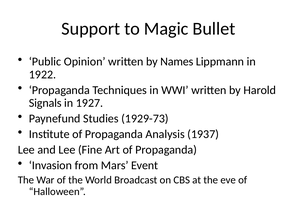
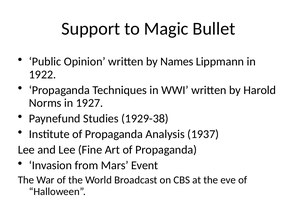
Signals: Signals -> Norms
1929-73: 1929-73 -> 1929-38
